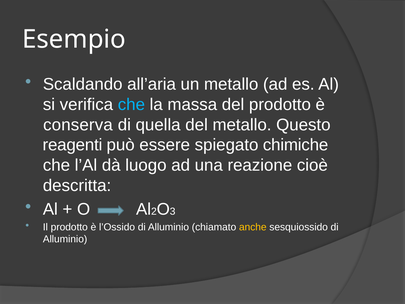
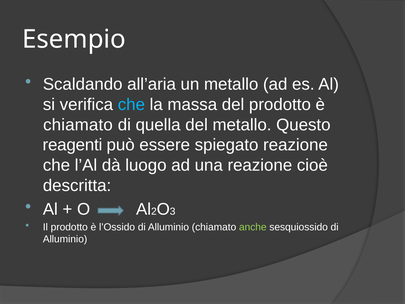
conserva at (78, 125): conserva -> chiamato
spiegato chimiche: chimiche -> reazione
anche colour: yellow -> light green
